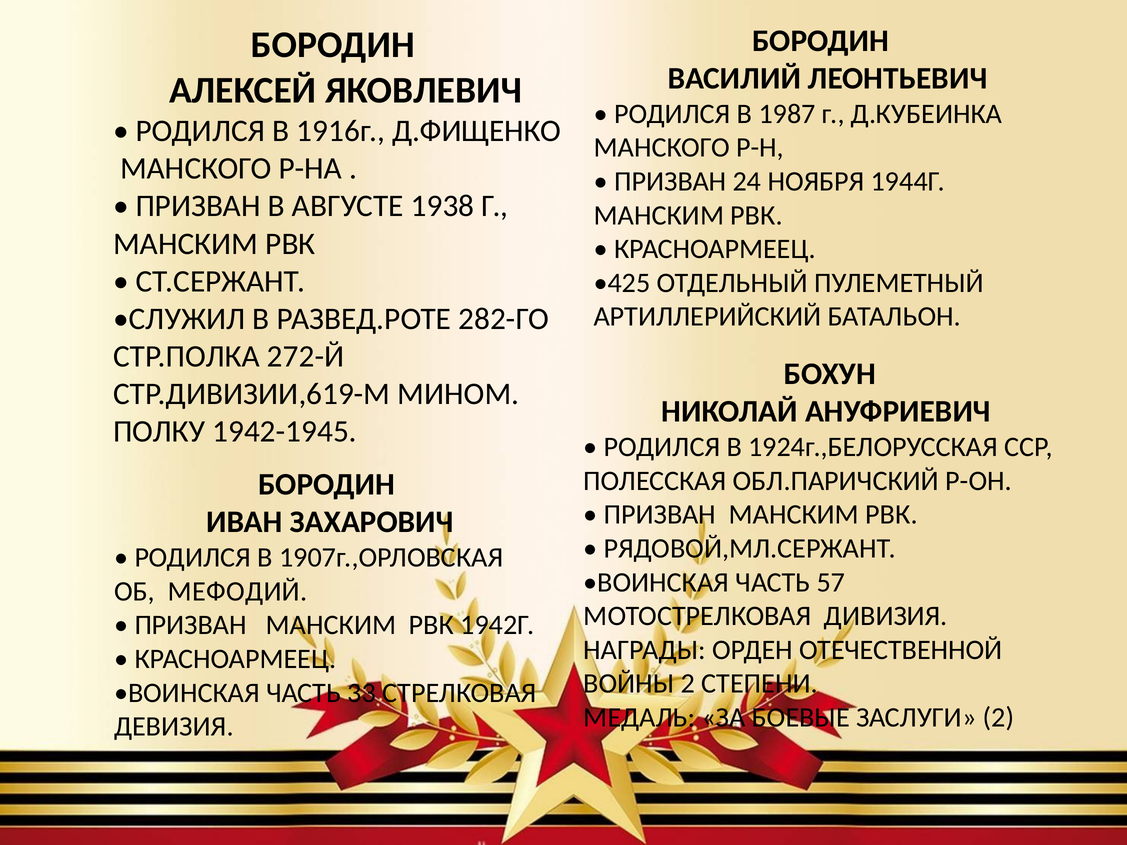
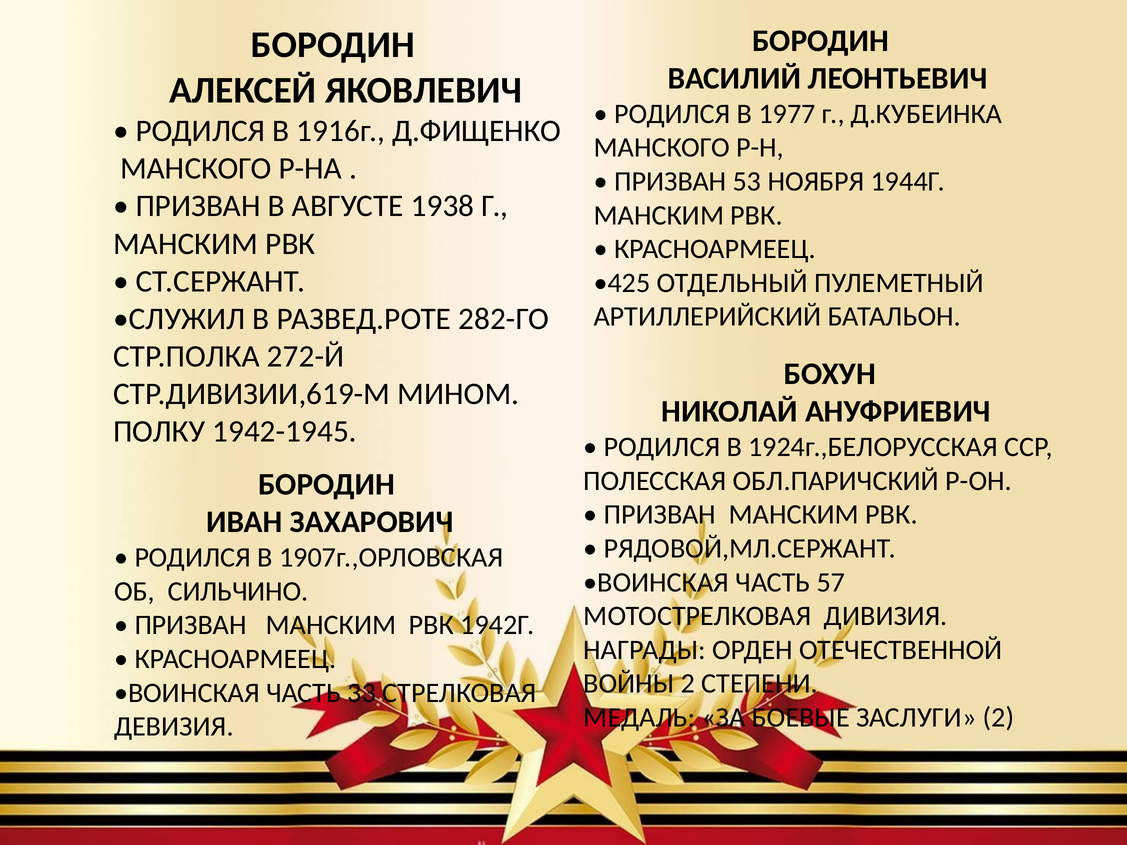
1987: 1987 -> 1977
24: 24 -> 53
МЕФОДИЙ: МЕФОДИЙ -> СИЛЬЧИНО
